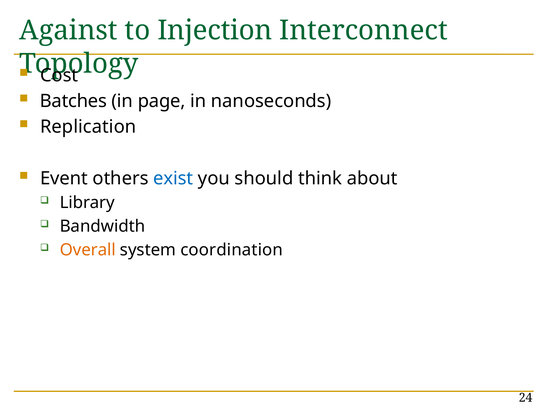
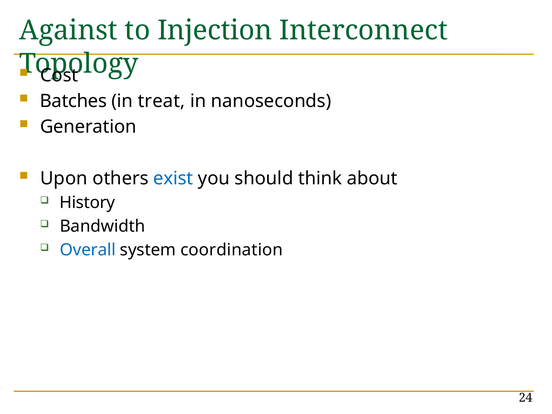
page: page -> treat
Replication: Replication -> Generation
Event: Event -> Upon
Library: Library -> History
Overall colour: orange -> blue
